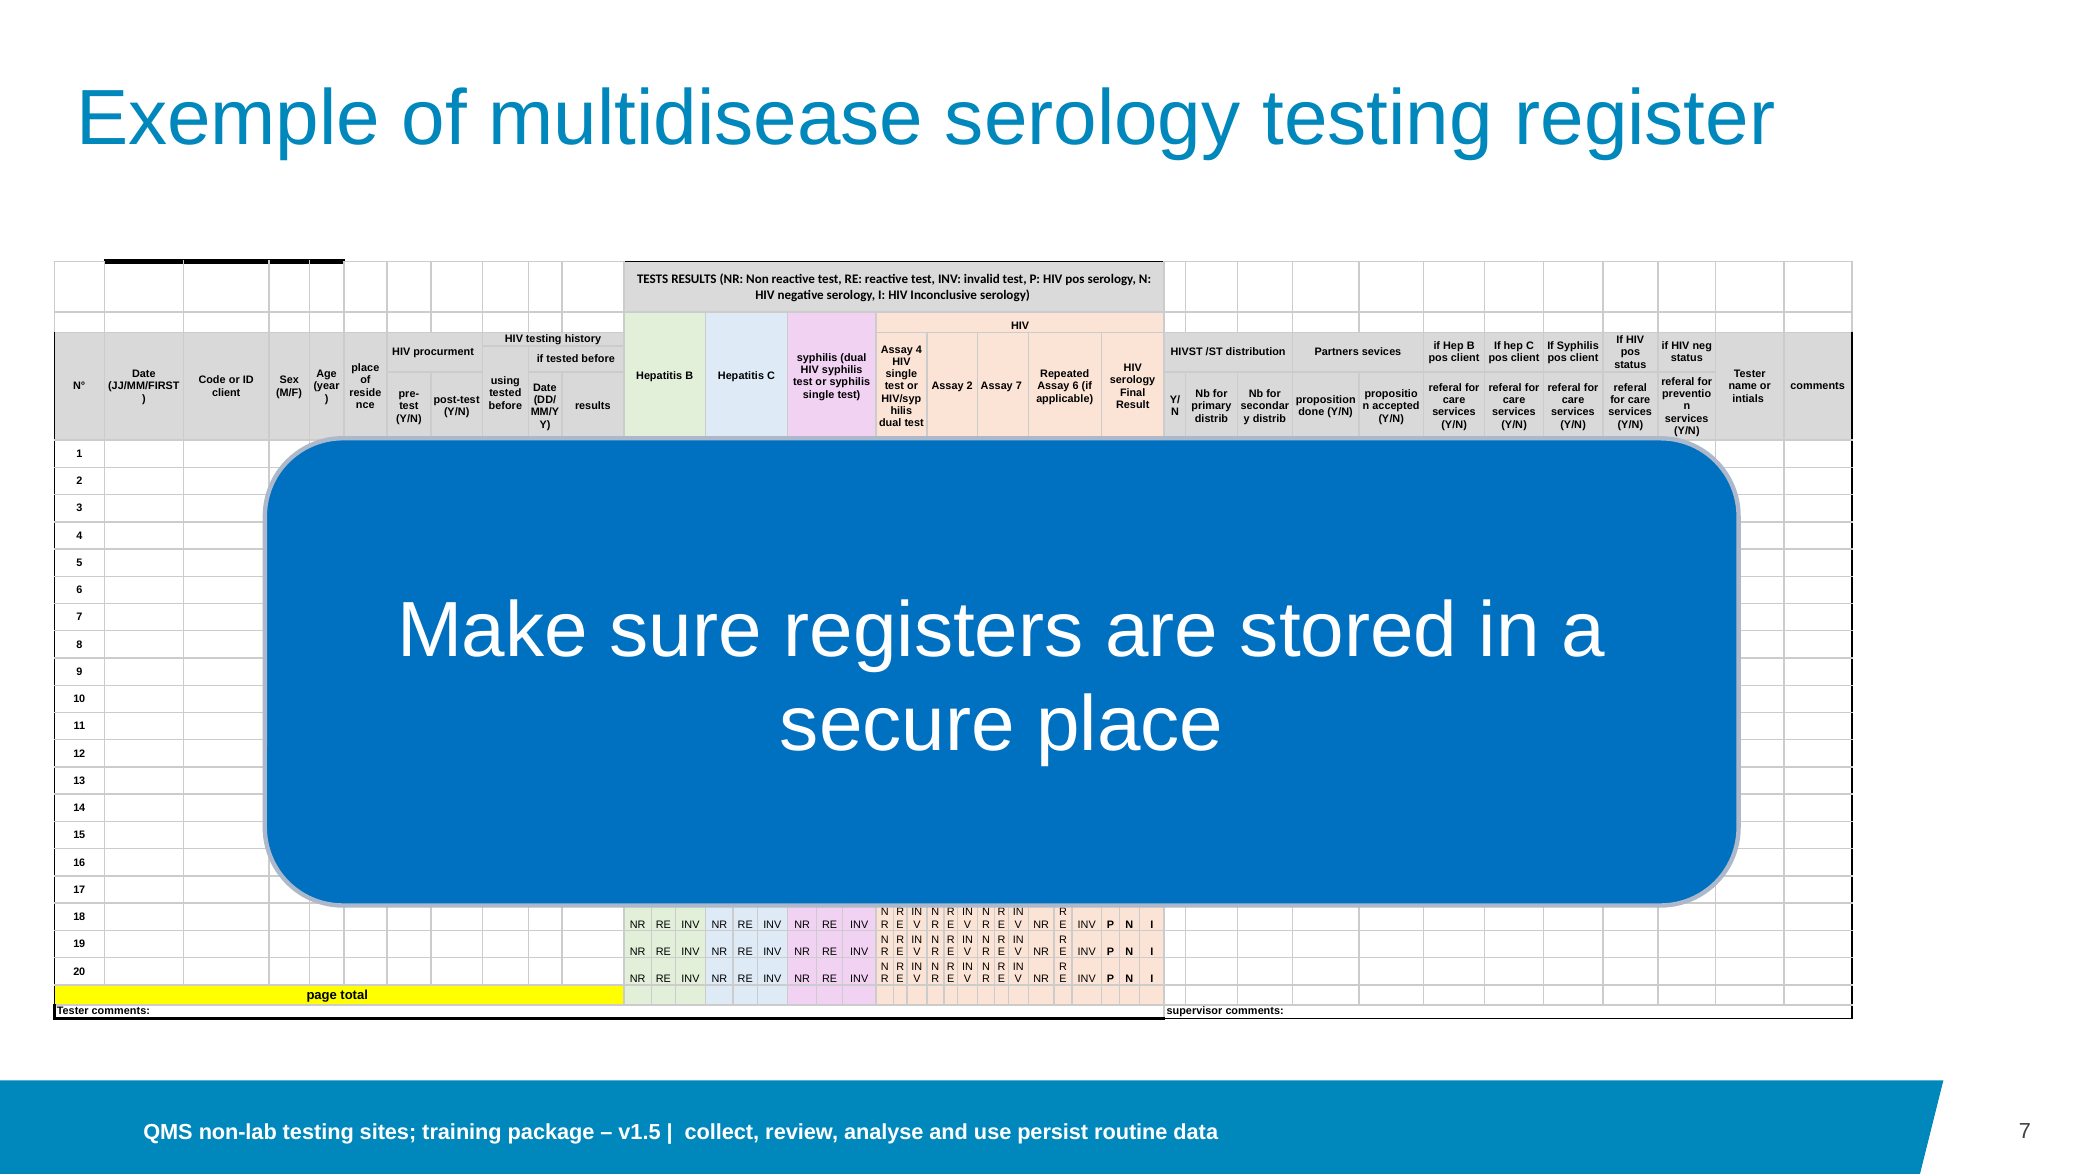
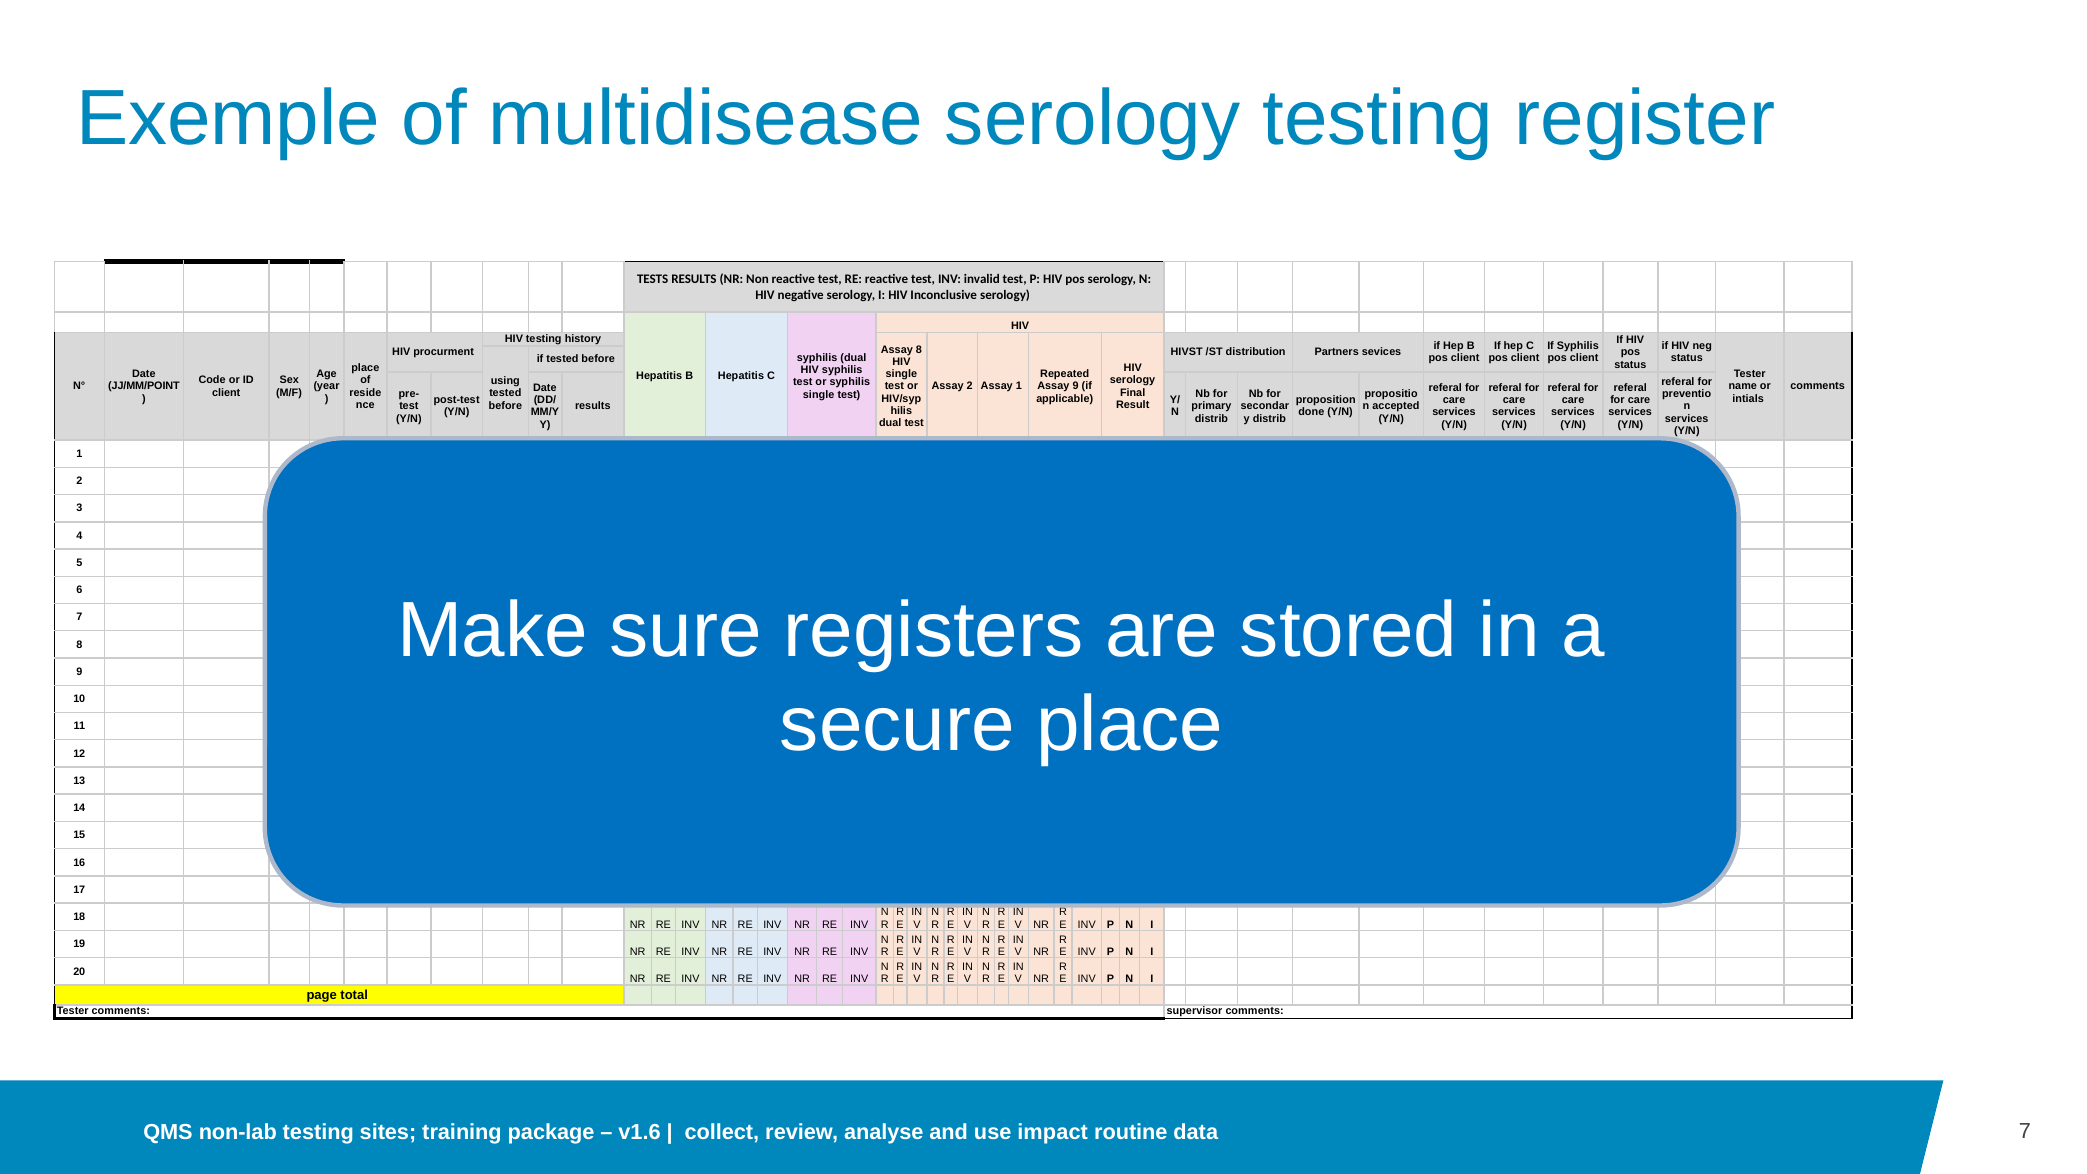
Assay 4: 4 -> 8
JJ/MM/FIRST: JJ/MM/FIRST -> JJ/MM/POINT
Assay 7: 7 -> 1
Assay 6: 6 -> 9
v1.5: v1.5 -> v1.6
persist: persist -> impact
